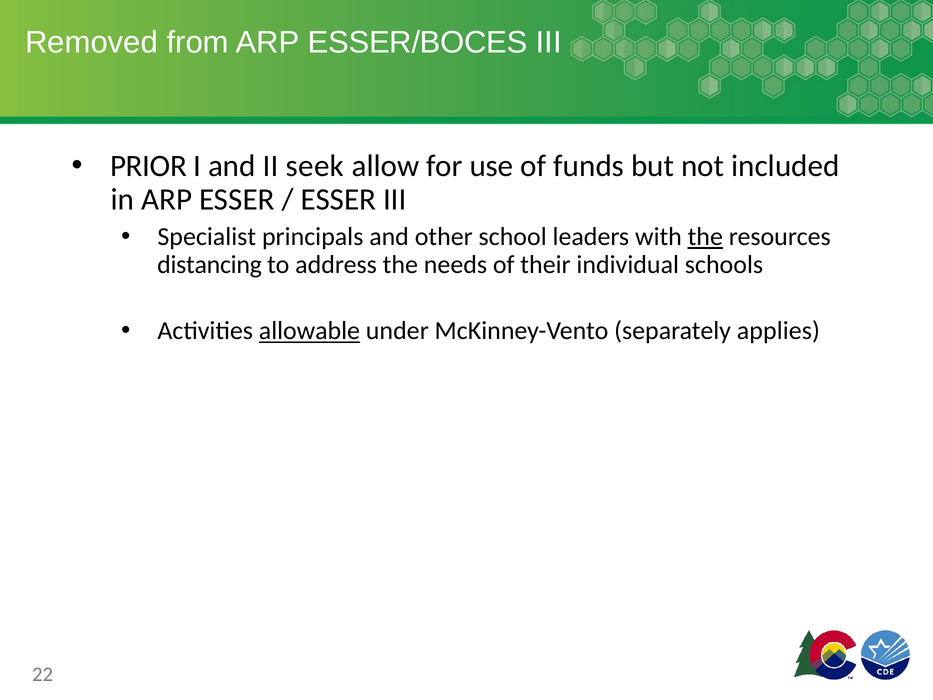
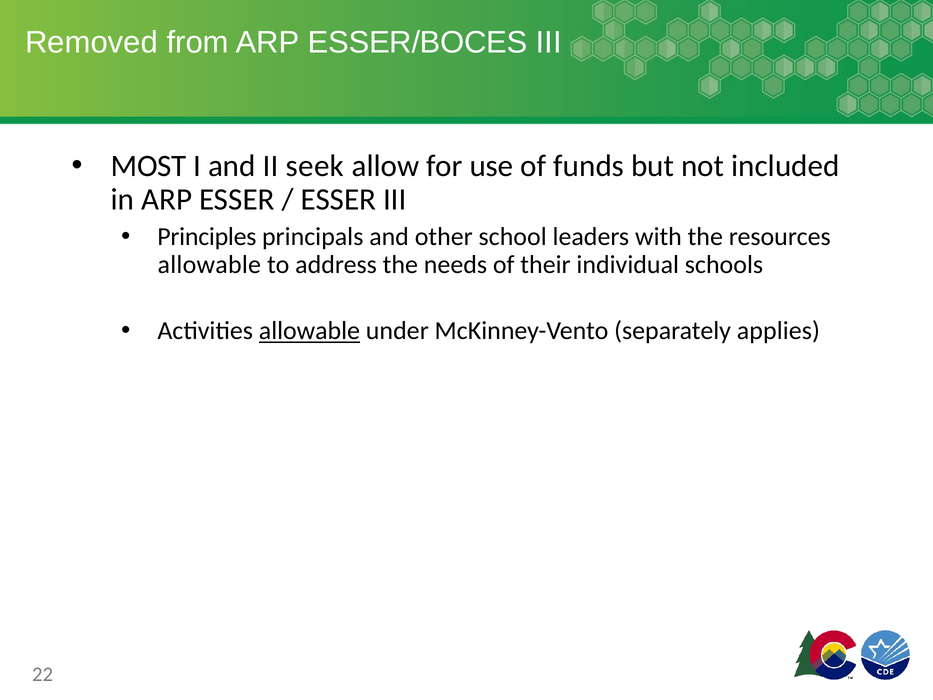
PRIOR: PRIOR -> MOST
Specialist: Specialist -> Principles
the at (705, 237) underline: present -> none
distancing at (210, 265): distancing -> allowable
